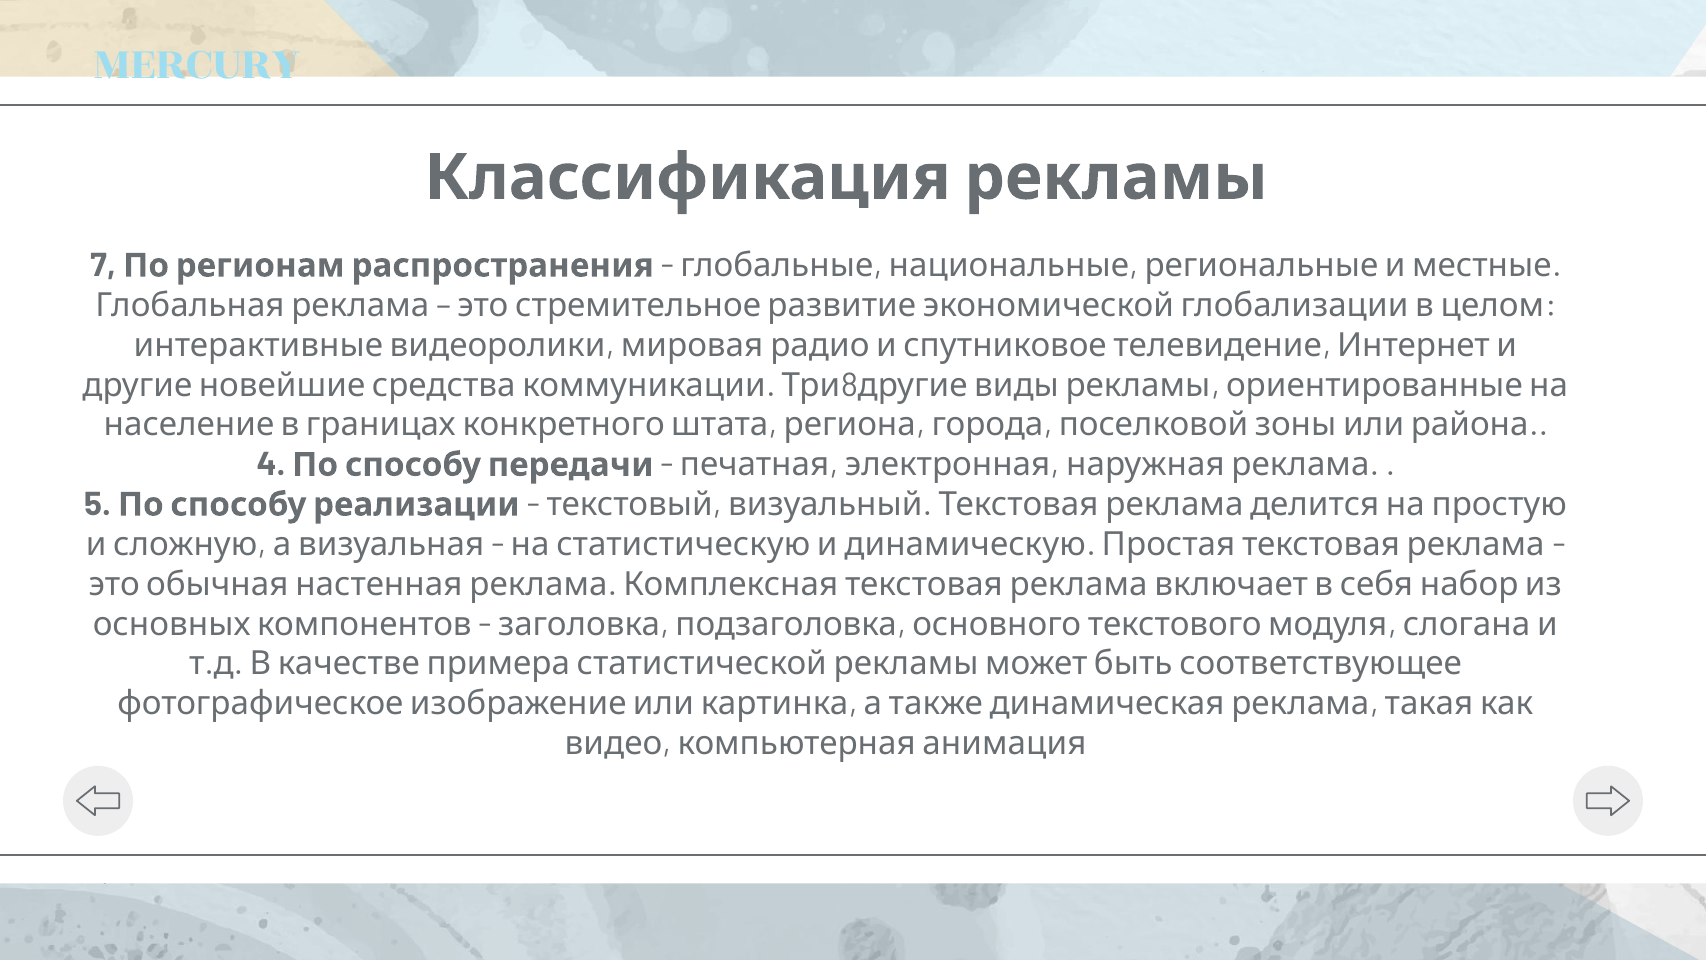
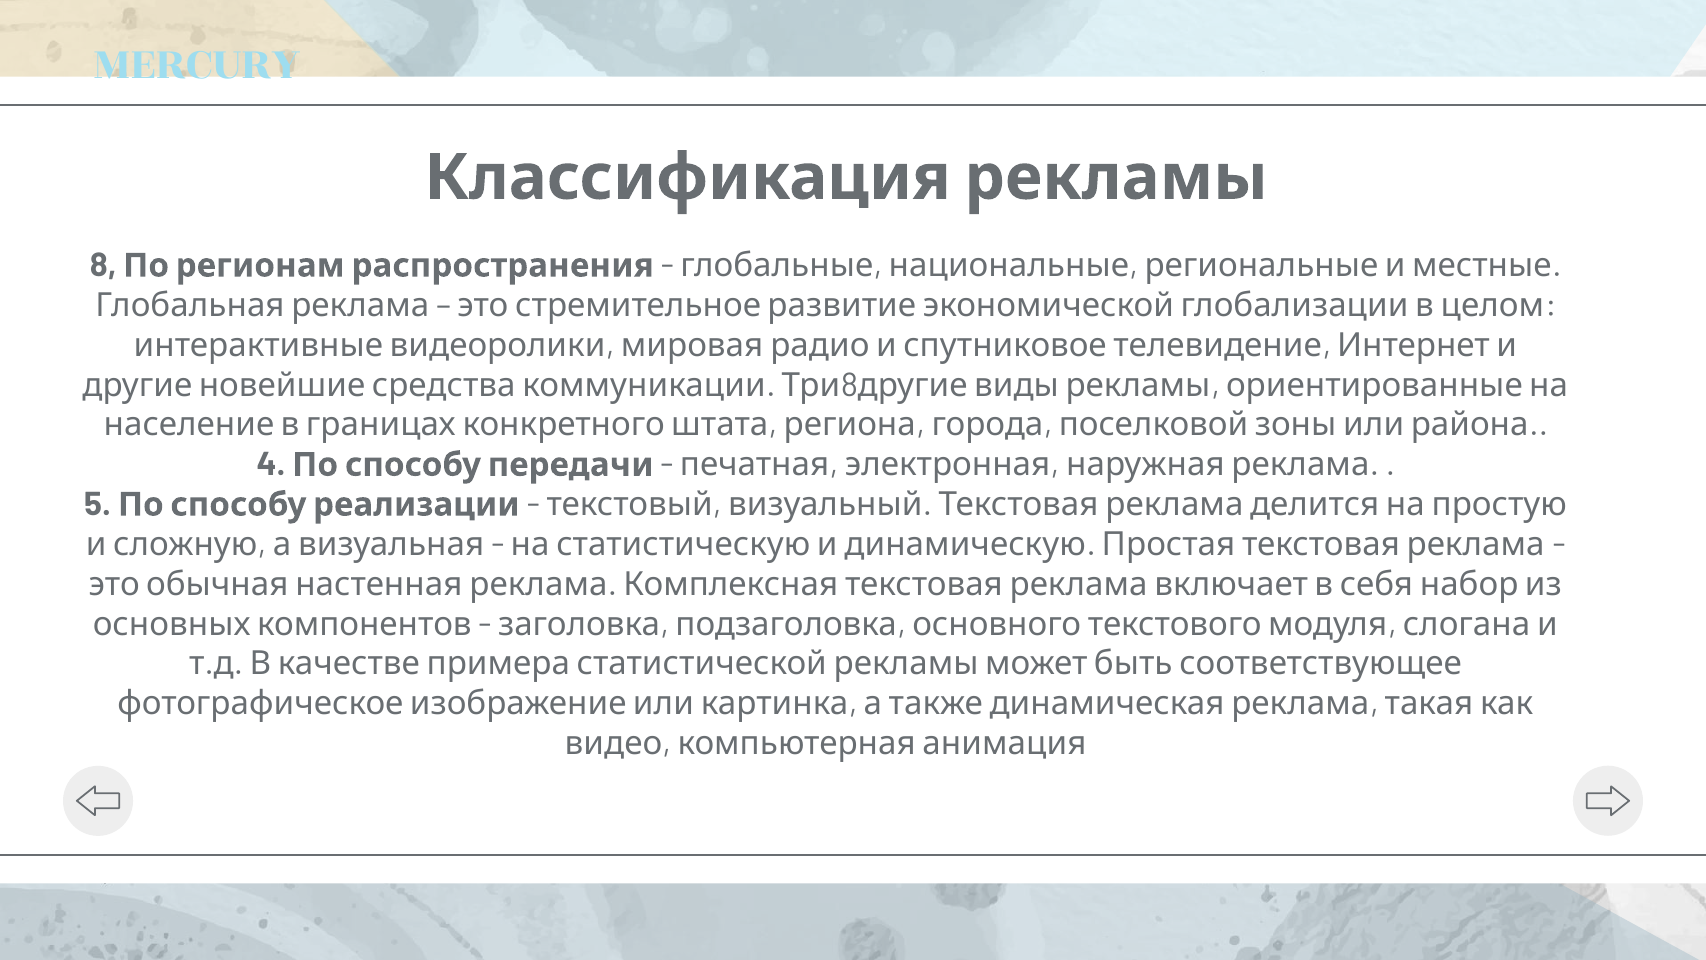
7 at (103, 266): 7 -> 8
